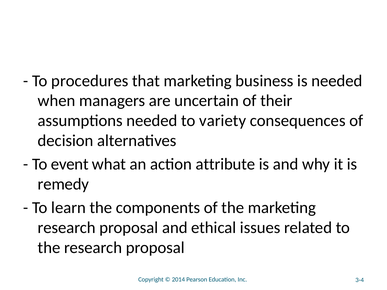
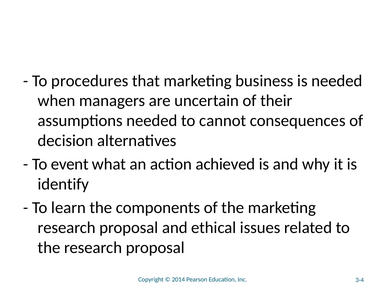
variety: variety -> cannot
attribute: attribute -> achieved
remedy: remedy -> identify
